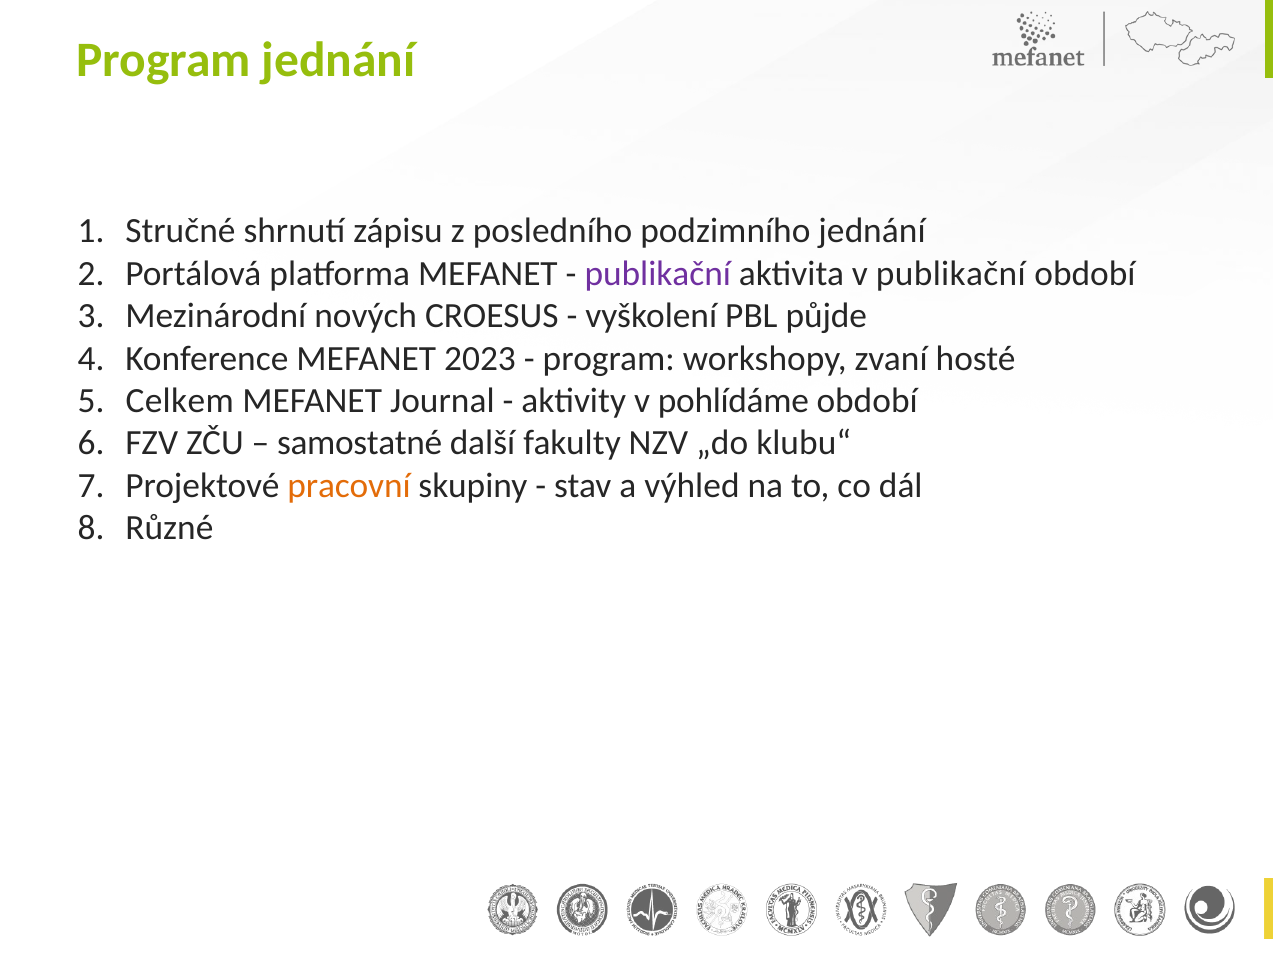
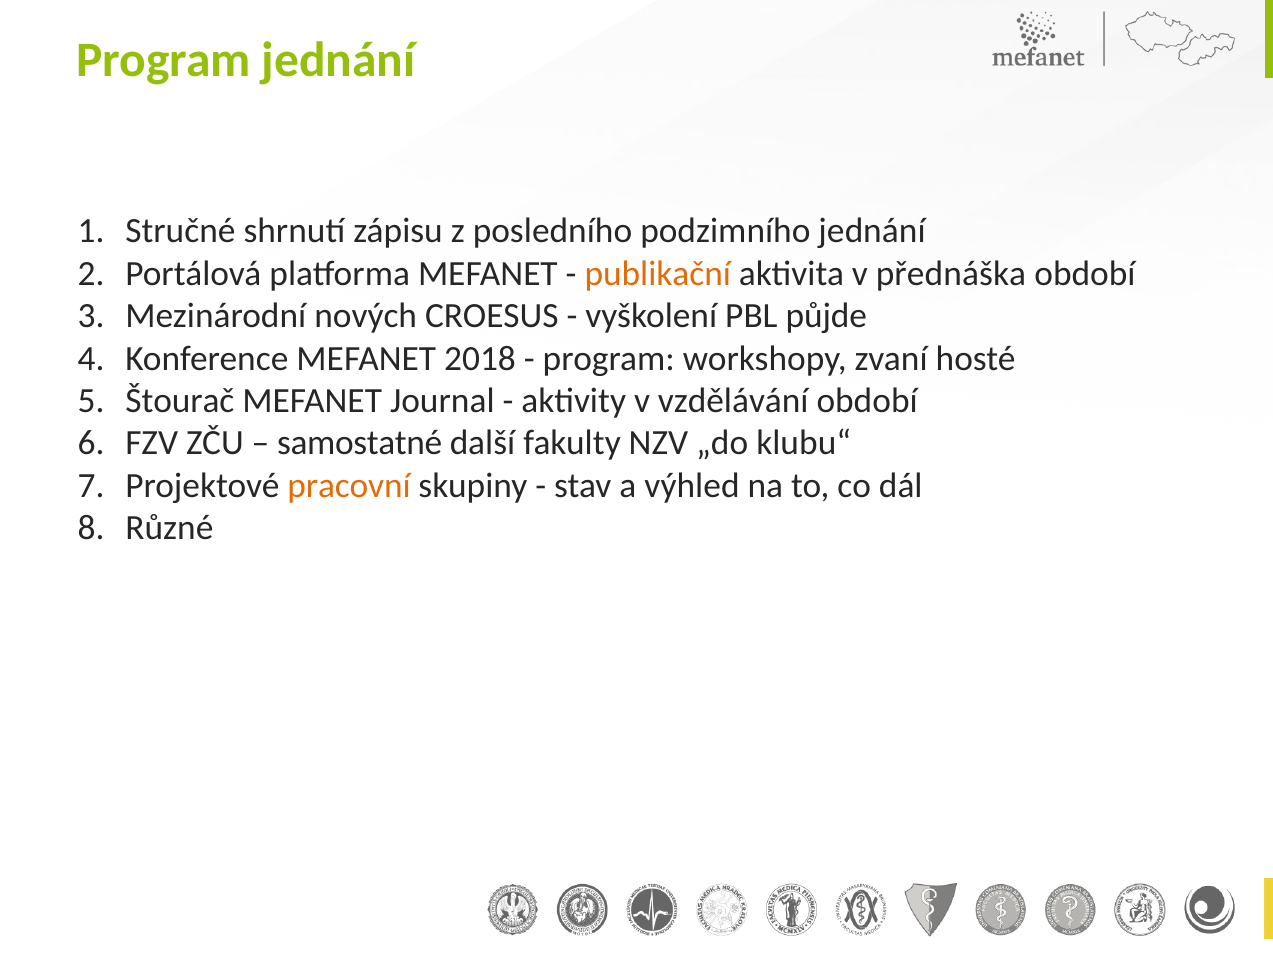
publikační at (658, 273) colour: purple -> orange
v publikační: publikační -> přednáška
2023: 2023 -> 2018
Celkem: Celkem -> Štourač
pohlídáme: pohlídáme -> vzdělávání
